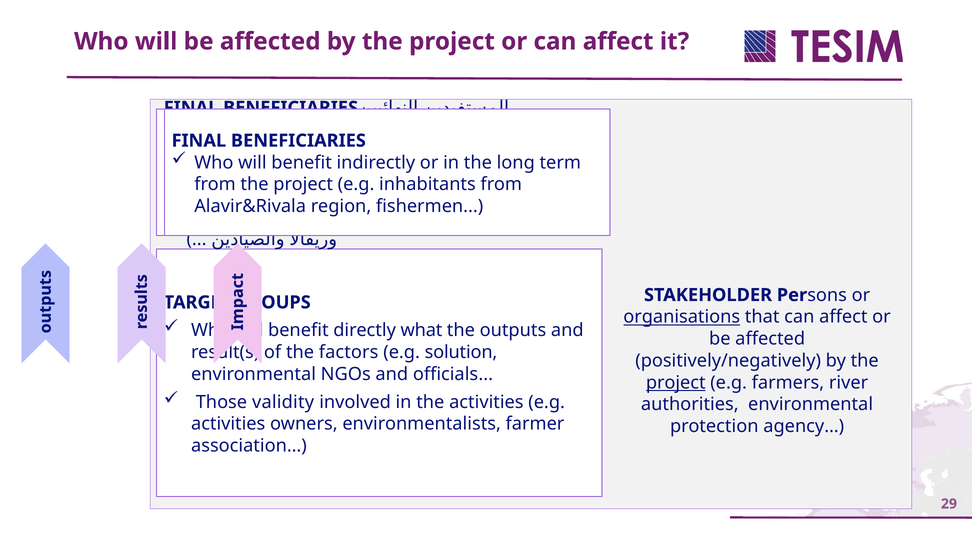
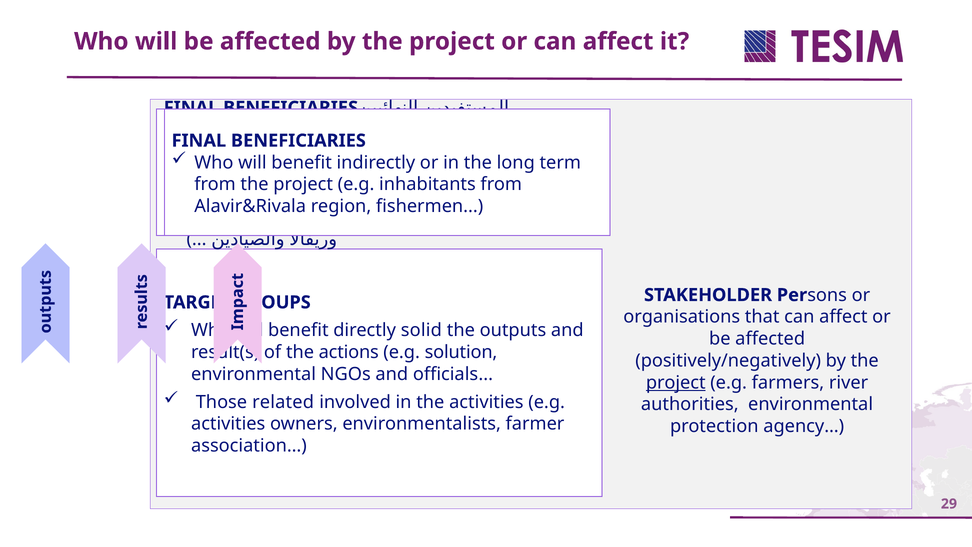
organisations underline: present -> none
what: what -> solid
factors: factors -> actions
validity: validity -> related
